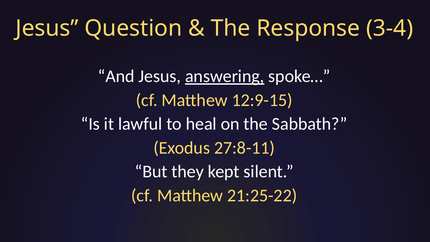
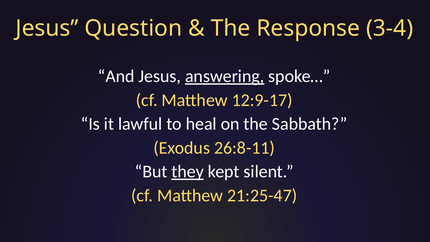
12:9-15: 12:9-15 -> 12:9-17
27:8-11: 27:8-11 -> 26:8-11
they underline: none -> present
21:25-22: 21:25-22 -> 21:25-47
